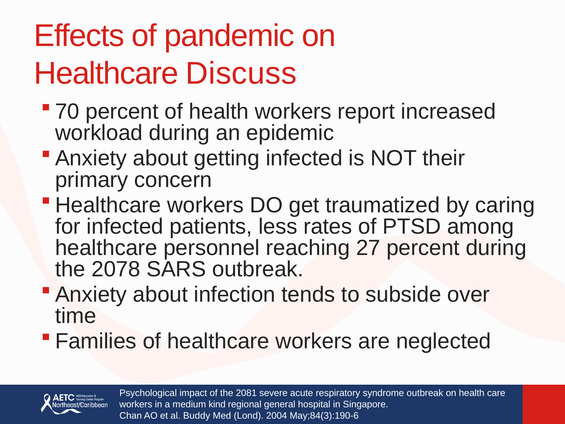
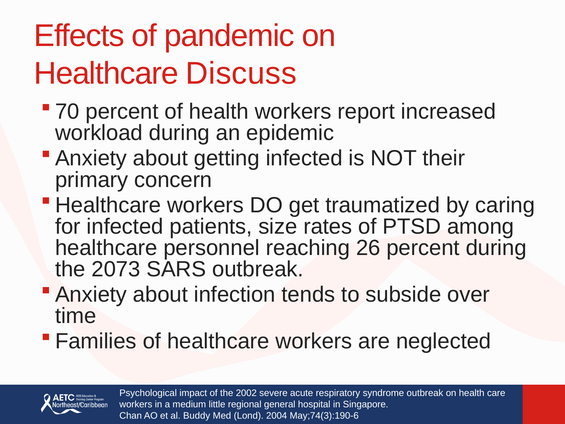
less: less -> size
27: 27 -> 26
2078: 2078 -> 2073
2081: 2081 -> 2002
kind: kind -> little
May;84(3):190-6: May;84(3):190-6 -> May;74(3):190-6
